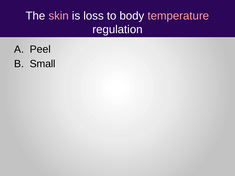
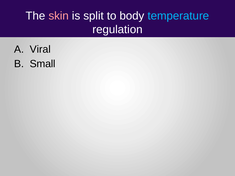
loss: loss -> split
temperature colour: pink -> light blue
Peel: Peel -> Viral
